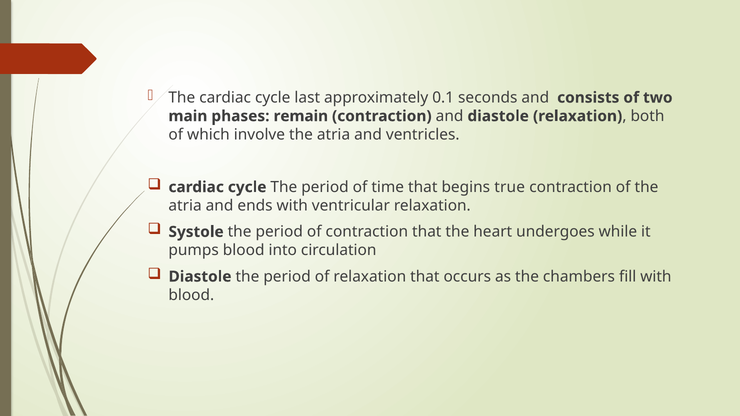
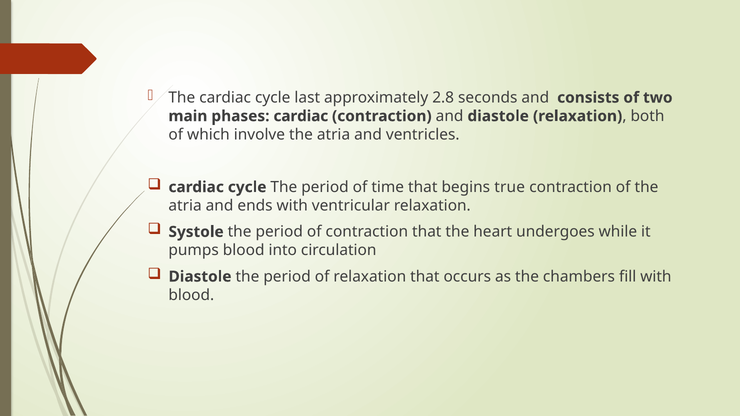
0.1: 0.1 -> 2.8
phases remain: remain -> cardiac
